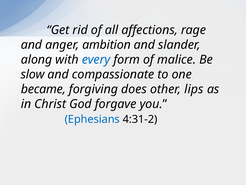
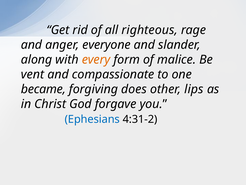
affections: affections -> righteous
ambition: ambition -> everyone
every colour: blue -> orange
slow: slow -> vent
